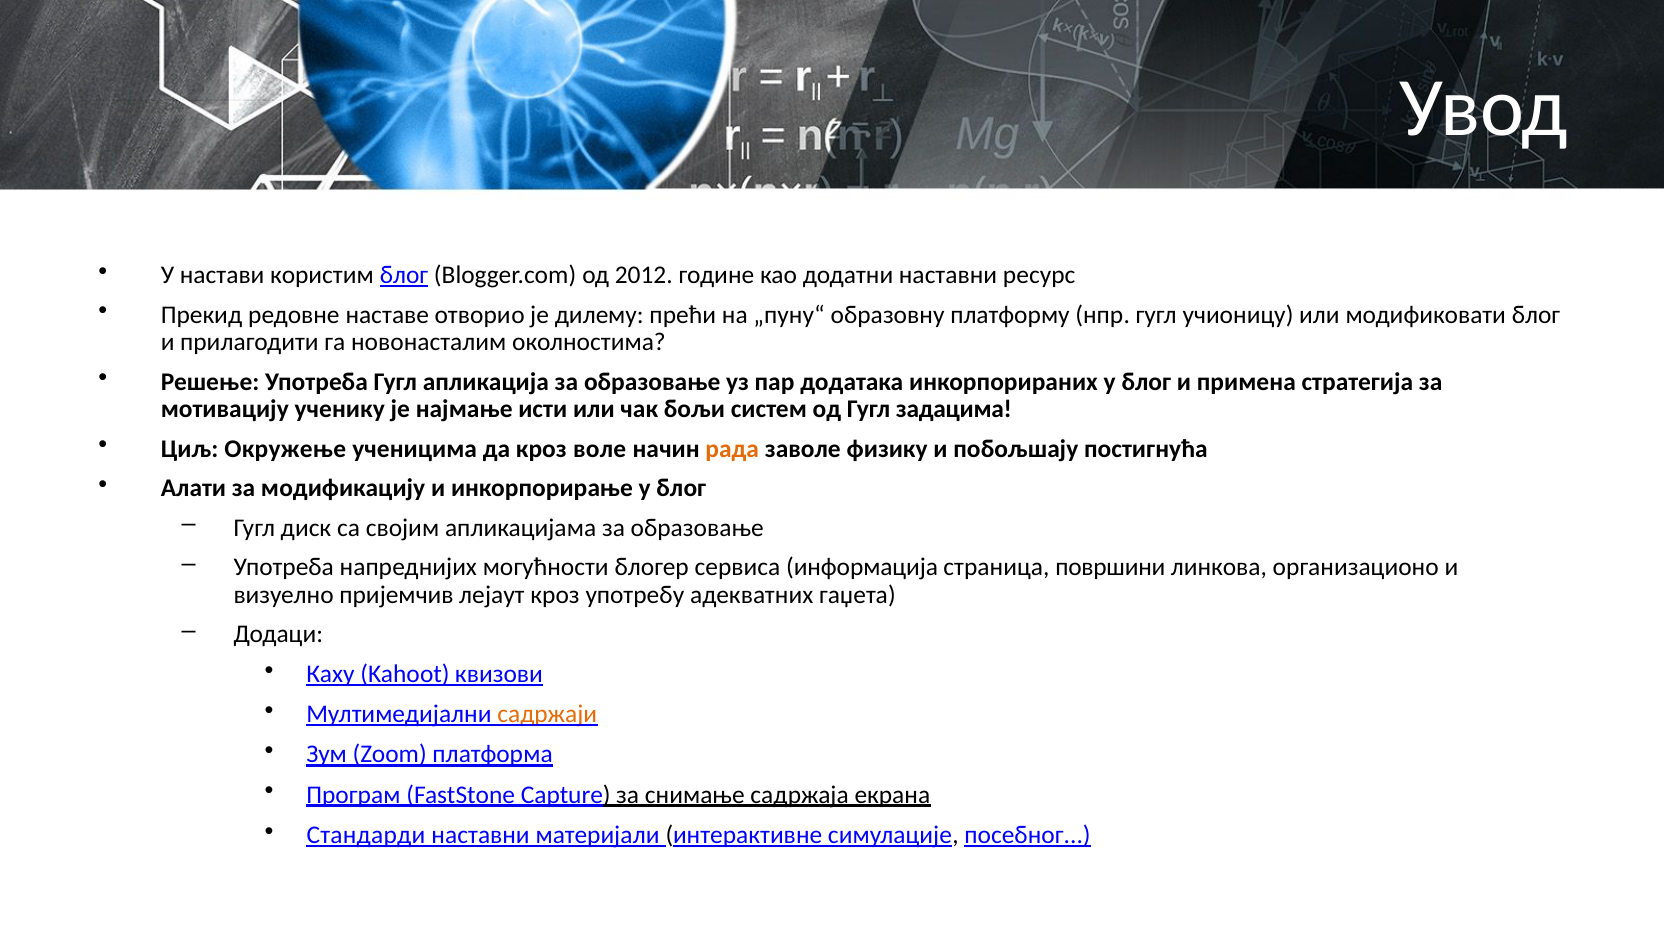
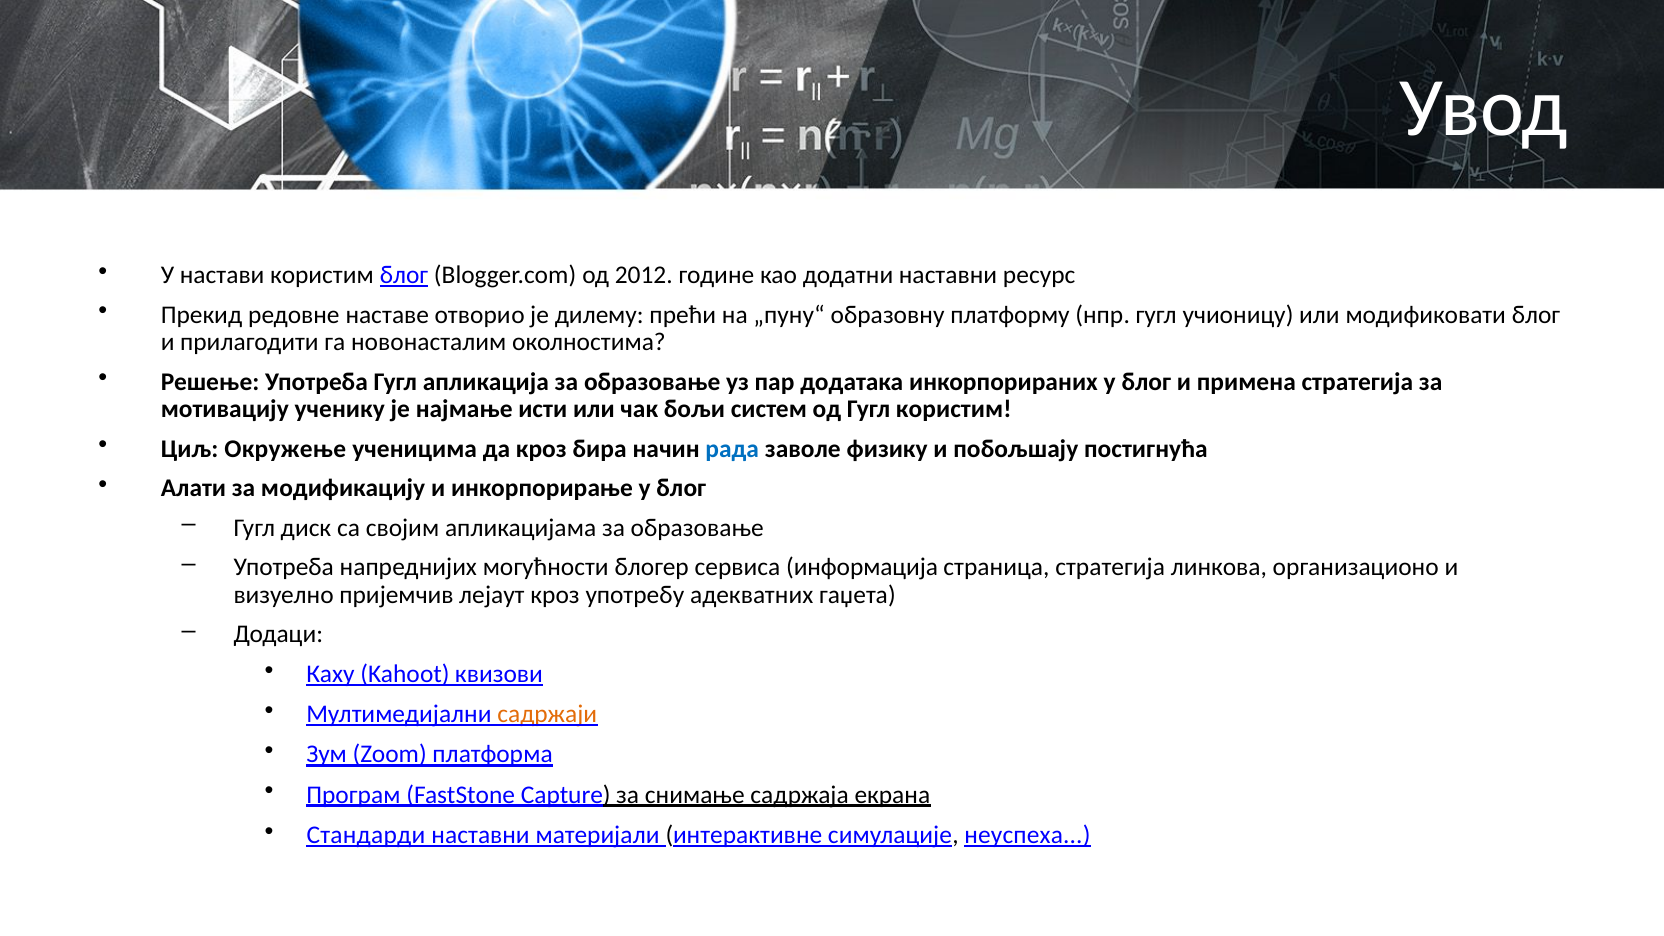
Гугл задацима: задацима -> користим
воле: воле -> бира
рада colour: orange -> blue
страница површини: површини -> стратегија
посебног: посебног -> неуспеха
